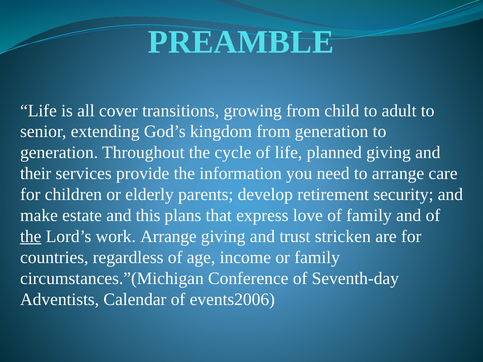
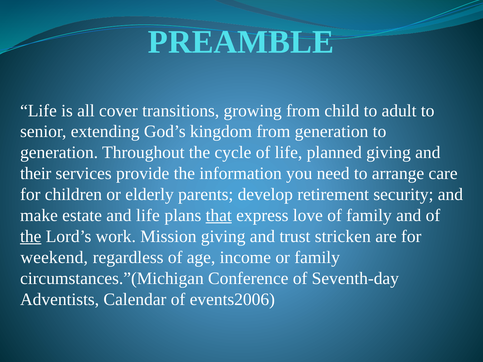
and this: this -> life
that underline: none -> present
work Arrange: Arrange -> Mission
countries: countries -> weekend
